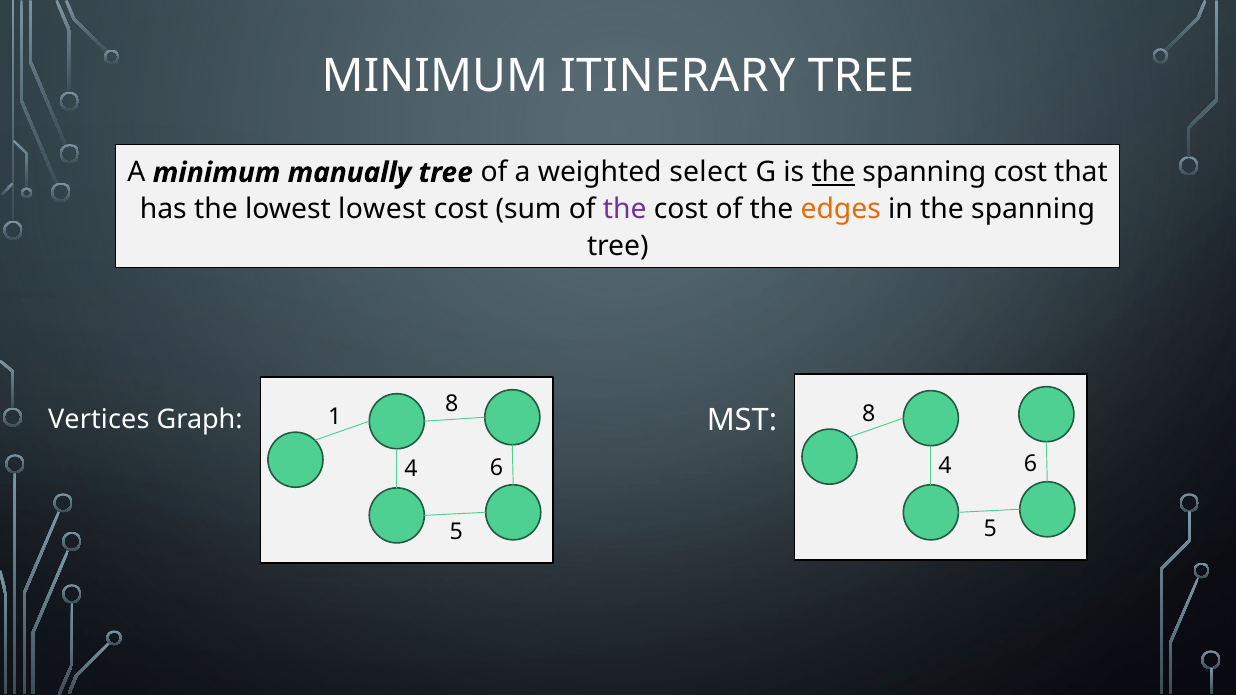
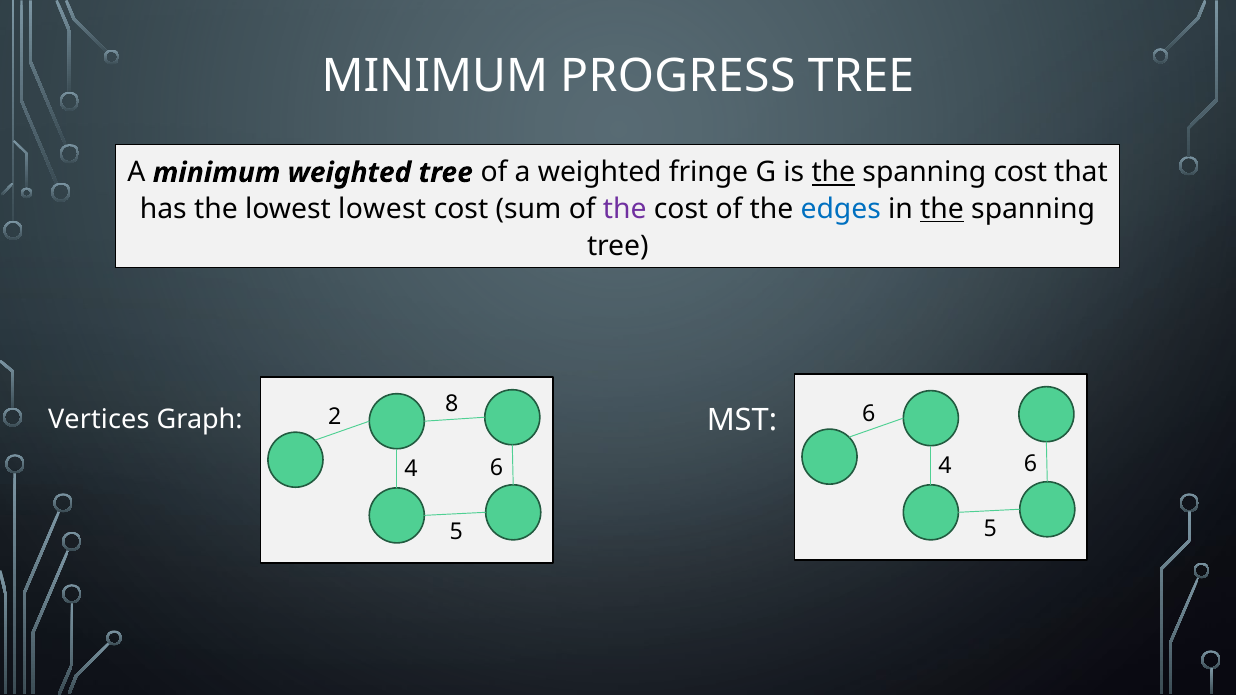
ITINERARY: ITINERARY -> PROGRESS
minimum manually: manually -> weighted
select: select -> fringe
edges colour: orange -> blue
the at (942, 209) underline: none -> present
MST 8: 8 -> 6
1: 1 -> 2
